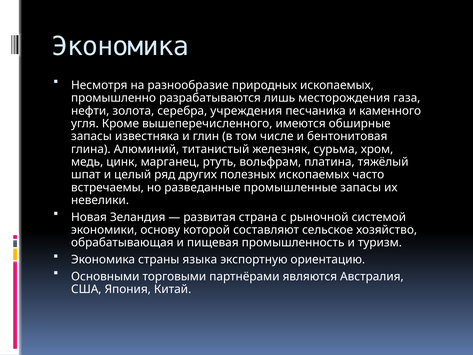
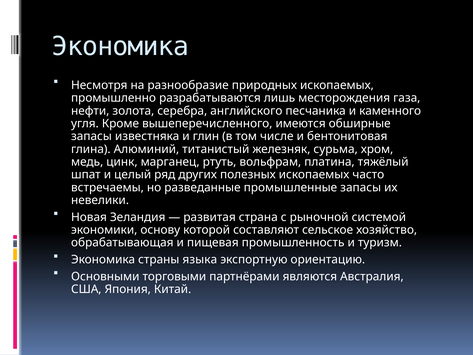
учреждения: учреждения -> английского
